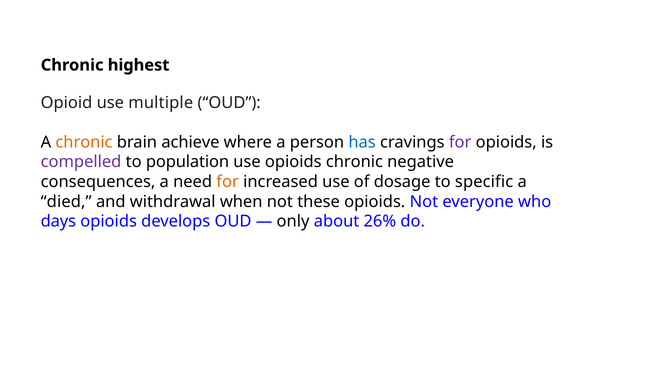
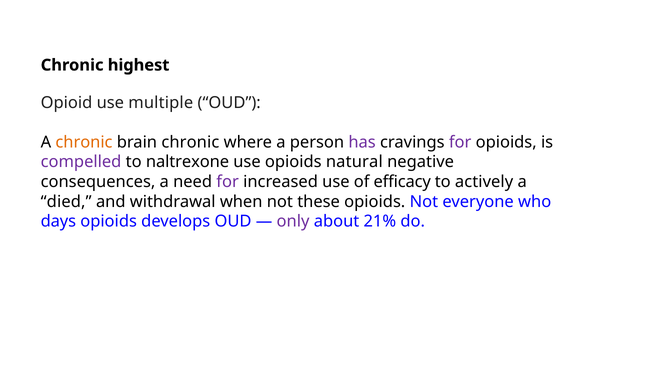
brain achieve: achieve -> chronic
has colour: blue -> purple
population: population -> naltrexone
opioids chronic: chronic -> natural
for at (228, 182) colour: orange -> purple
dosage: dosage -> efficacy
specific: specific -> actively
only colour: black -> purple
26%: 26% -> 21%
